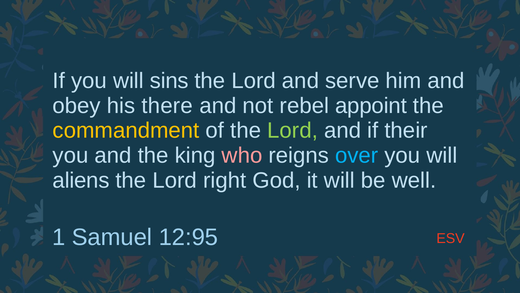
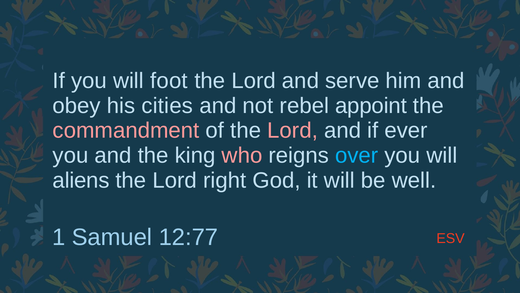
sins: sins -> foot
there: there -> cities
commandment colour: yellow -> pink
Lord at (293, 130) colour: light green -> pink
their: their -> ever
12:95: 12:95 -> 12:77
